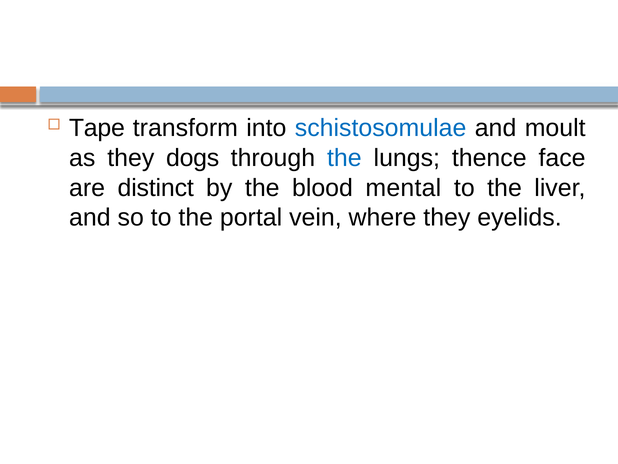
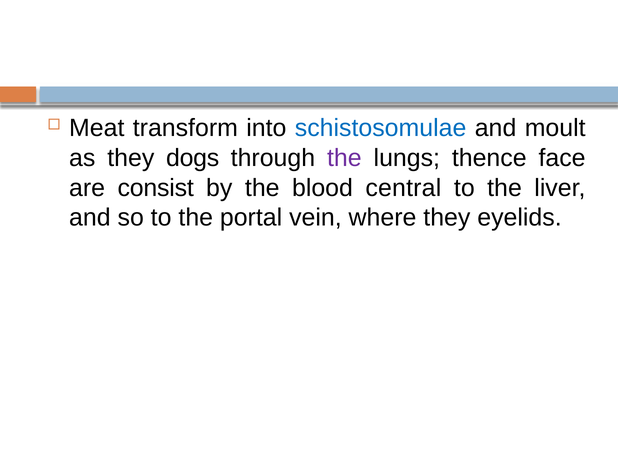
Tape: Tape -> Meat
the at (344, 158) colour: blue -> purple
distinct: distinct -> consist
mental: mental -> central
